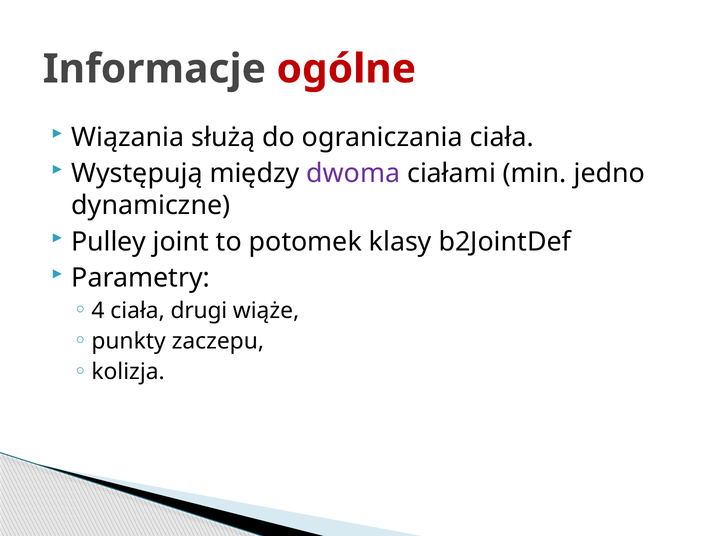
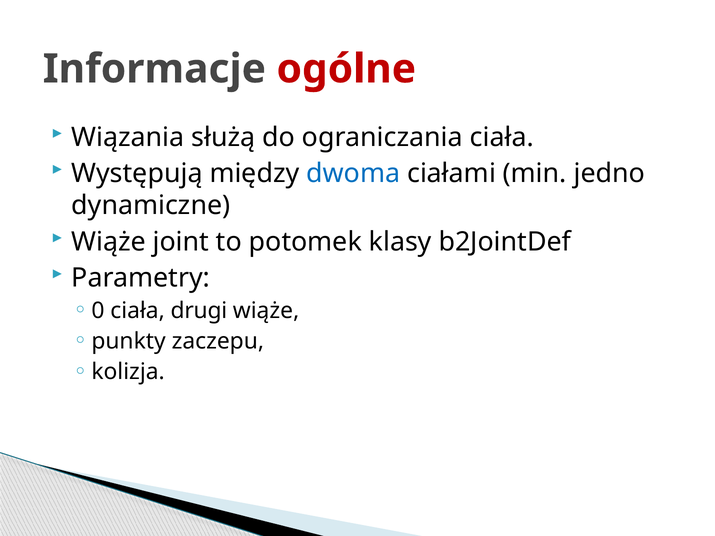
dwoma colour: purple -> blue
Pulley at (109, 242): Pulley -> Wiąże
4: 4 -> 0
